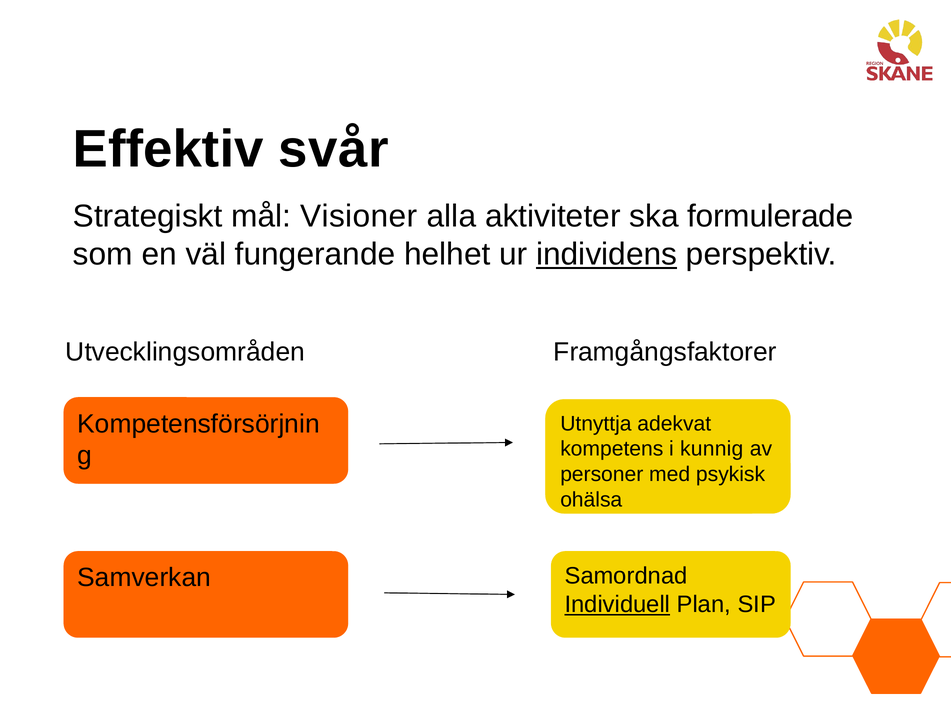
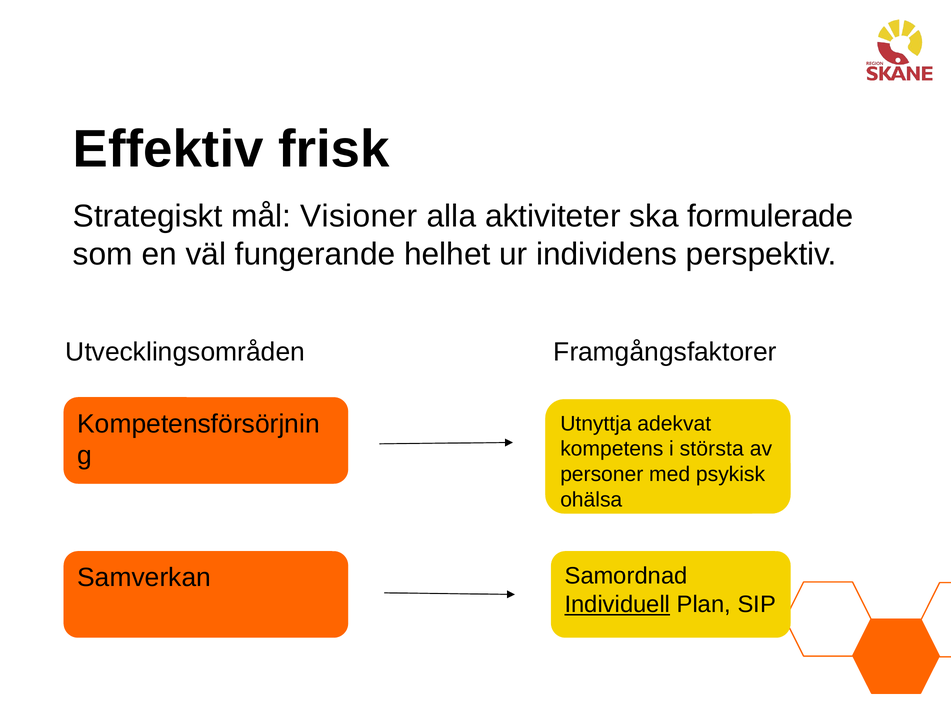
svår: svår -> frisk
individens underline: present -> none
kunnig: kunnig -> största
